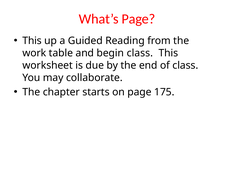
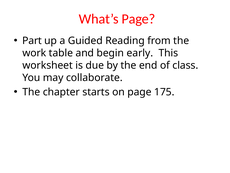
This at (32, 41): This -> Part
begin class: class -> early
